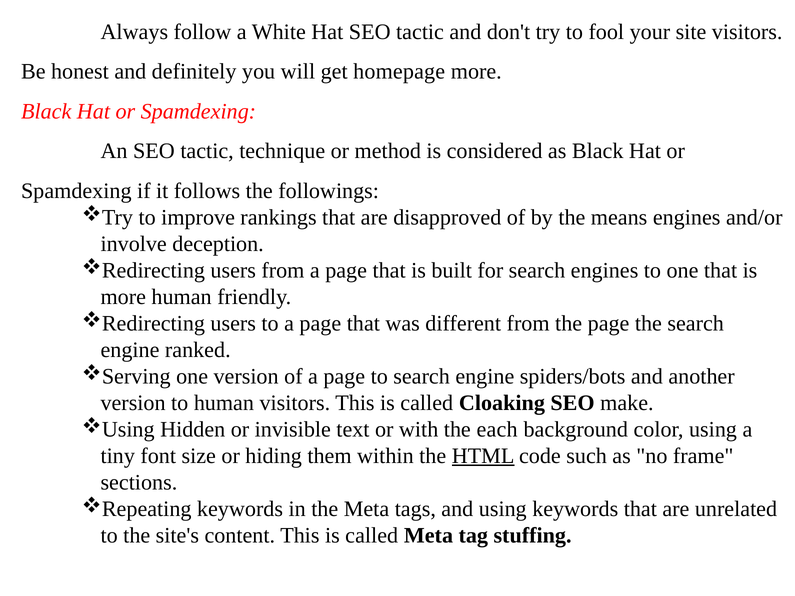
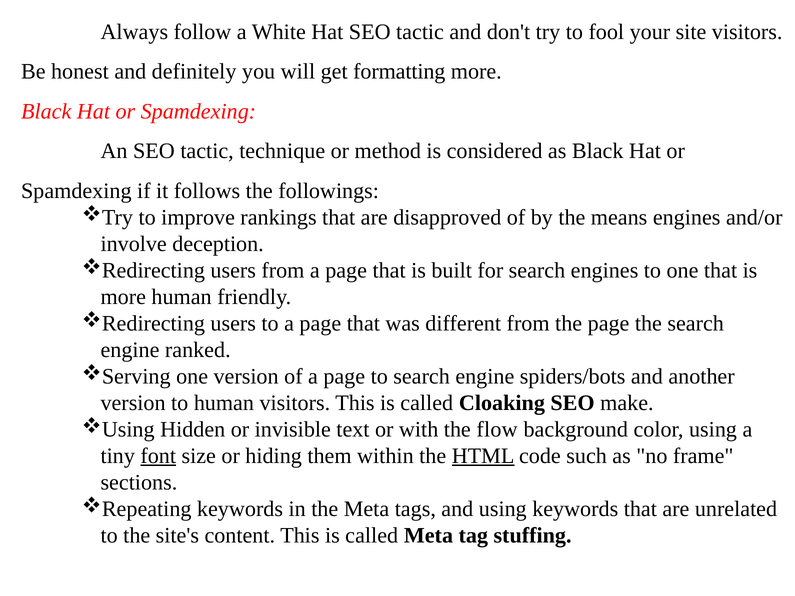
homepage: homepage -> formatting
each: each -> flow
font underline: none -> present
